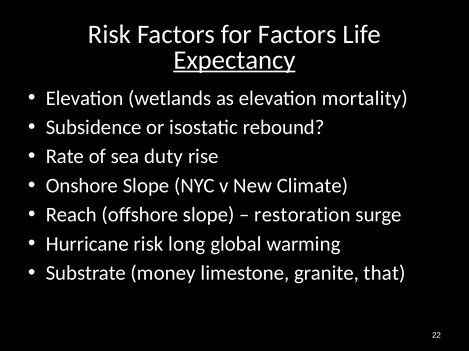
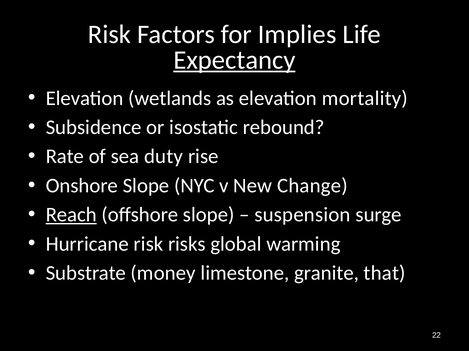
for Factors: Factors -> Implies
Climate: Climate -> Change
Reach underline: none -> present
restoration: restoration -> suspension
long: long -> risks
